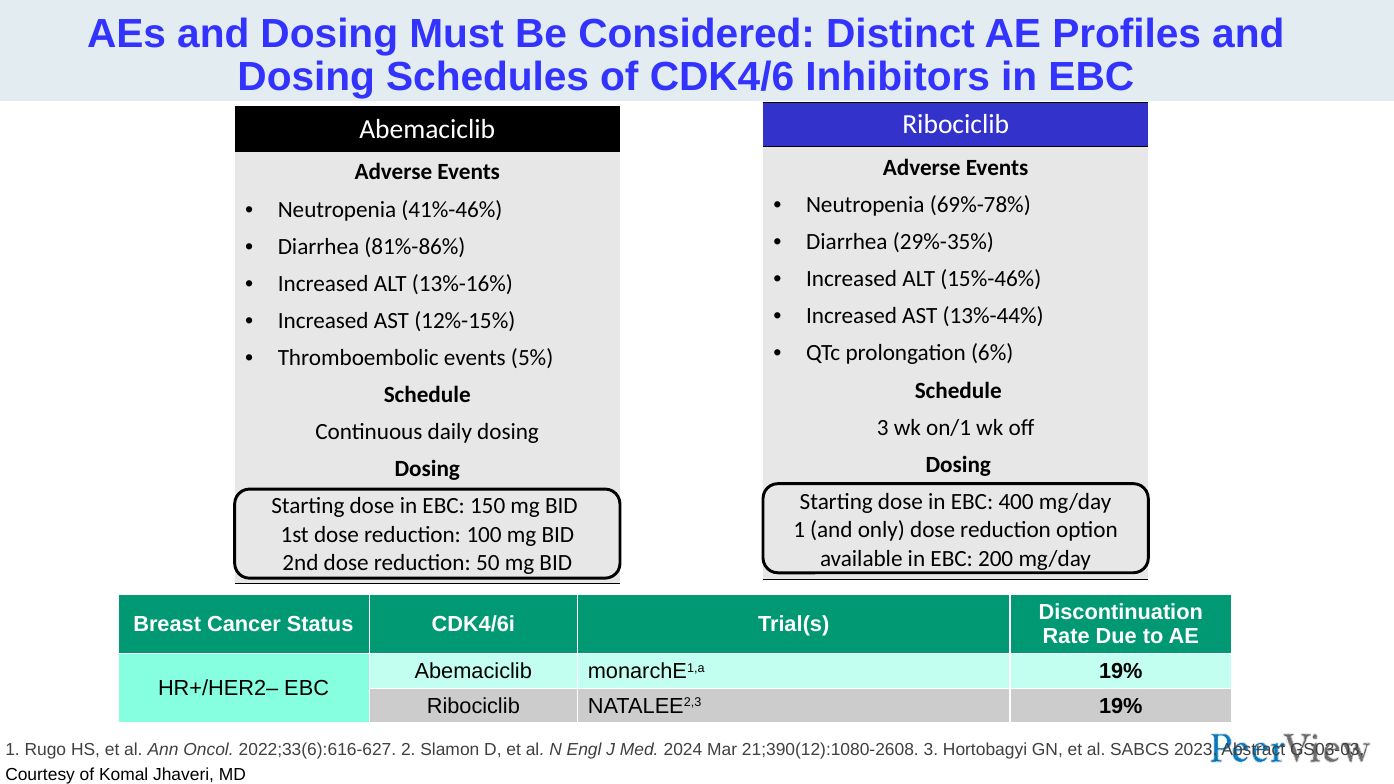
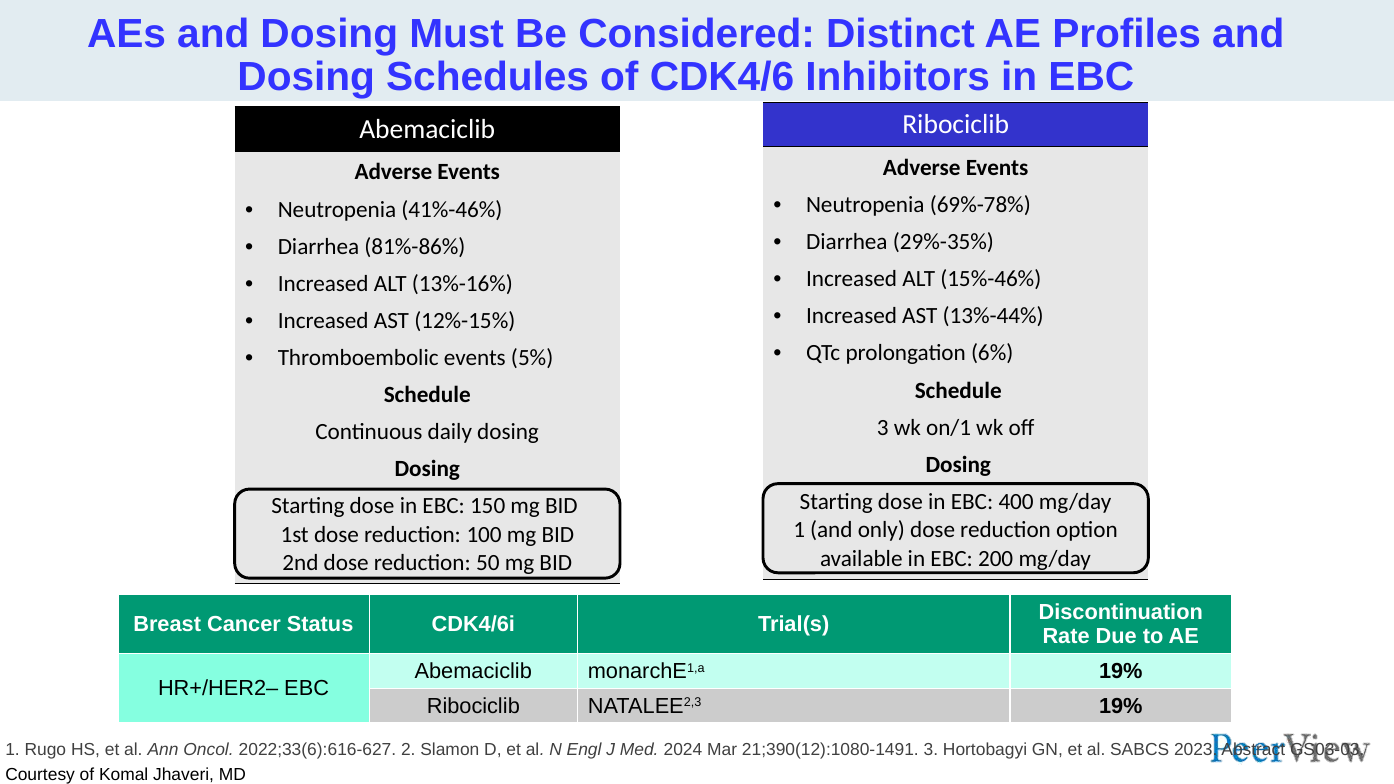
21;390(12):1080-2608: 21;390(12):1080-2608 -> 21;390(12):1080-1491
